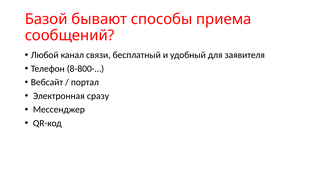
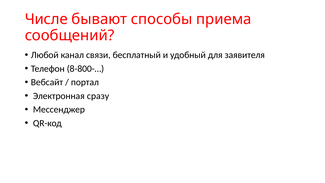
Базой: Базой -> Числе
